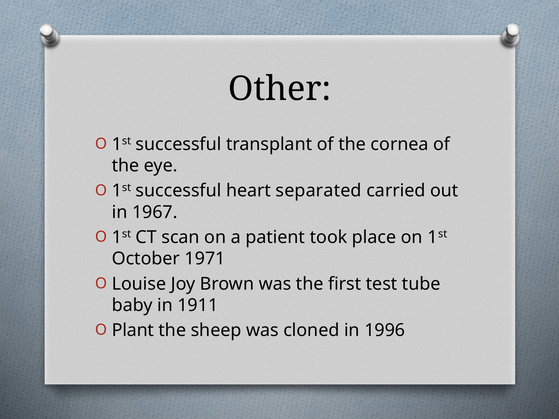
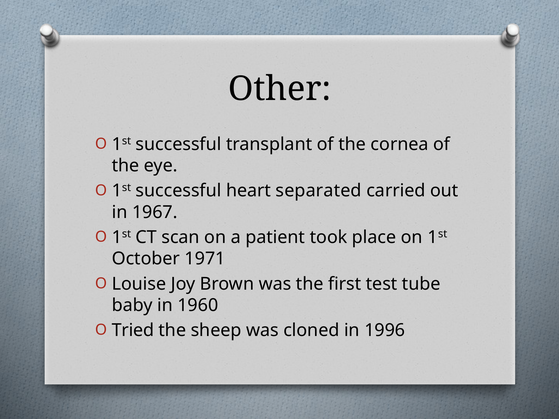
1911: 1911 -> 1960
Plant: Plant -> Tried
